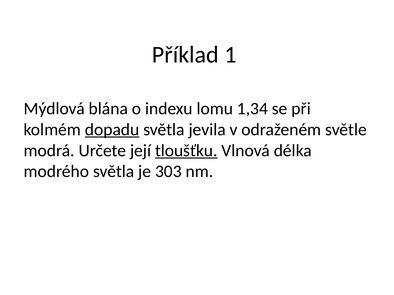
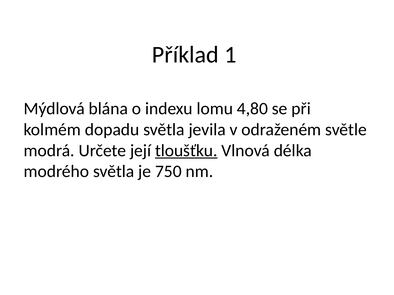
1,34: 1,34 -> 4,80
dopadu underline: present -> none
303: 303 -> 750
